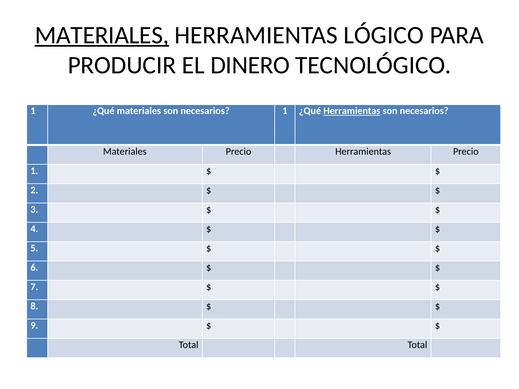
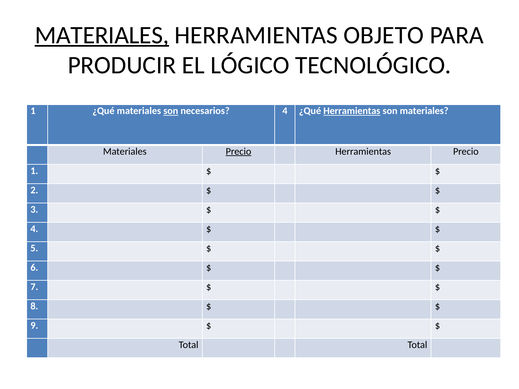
LÓGICO: LÓGICO -> OBJETO
DINERO: DINERO -> LÓGICO
son at (171, 111) underline: none -> present
necesarios 1: 1 -> 4
necesarios at (424, 111): necesarios -> materiales
Precio at (239, 151) underline: none -> present
